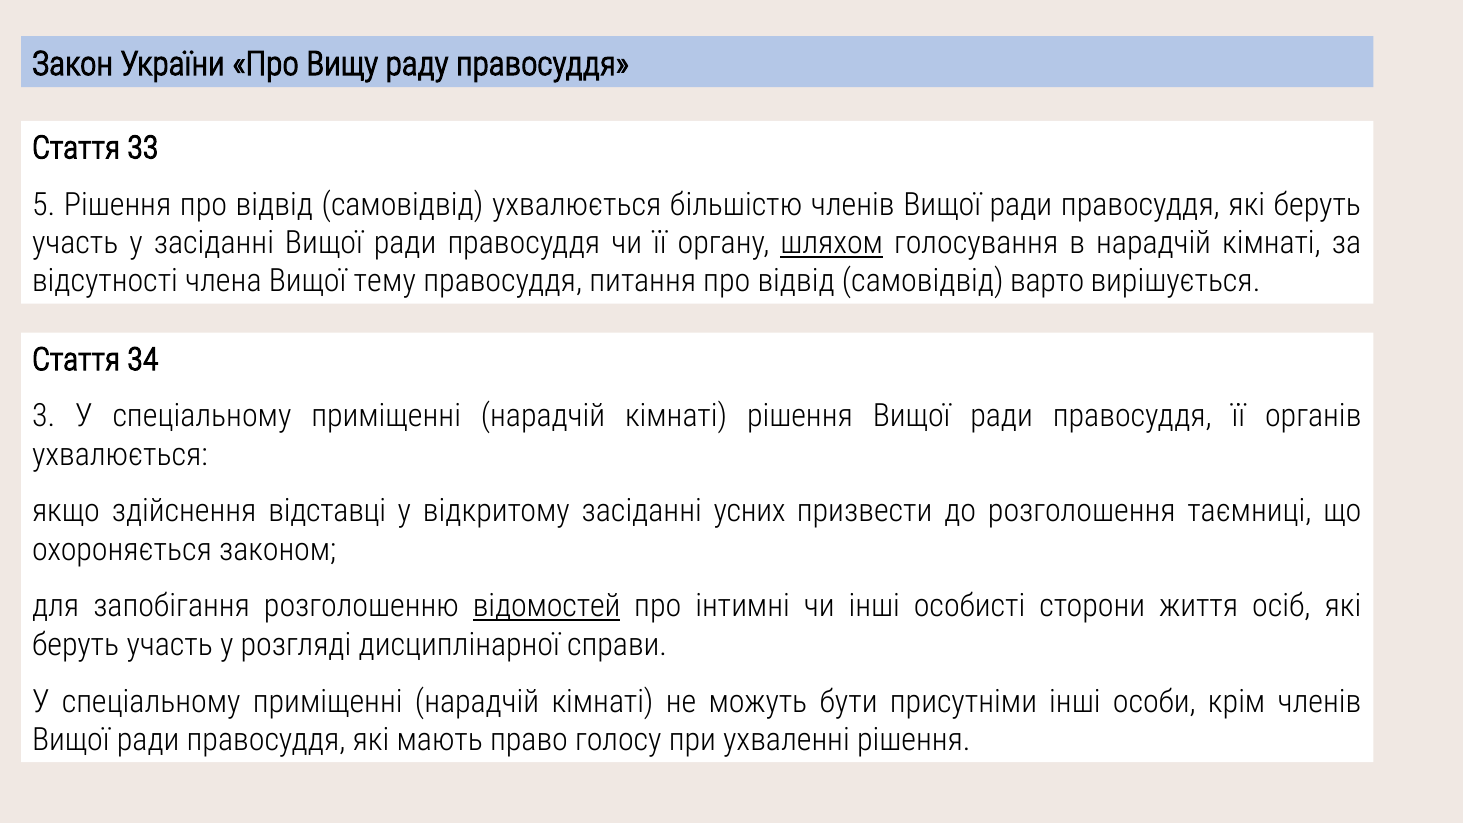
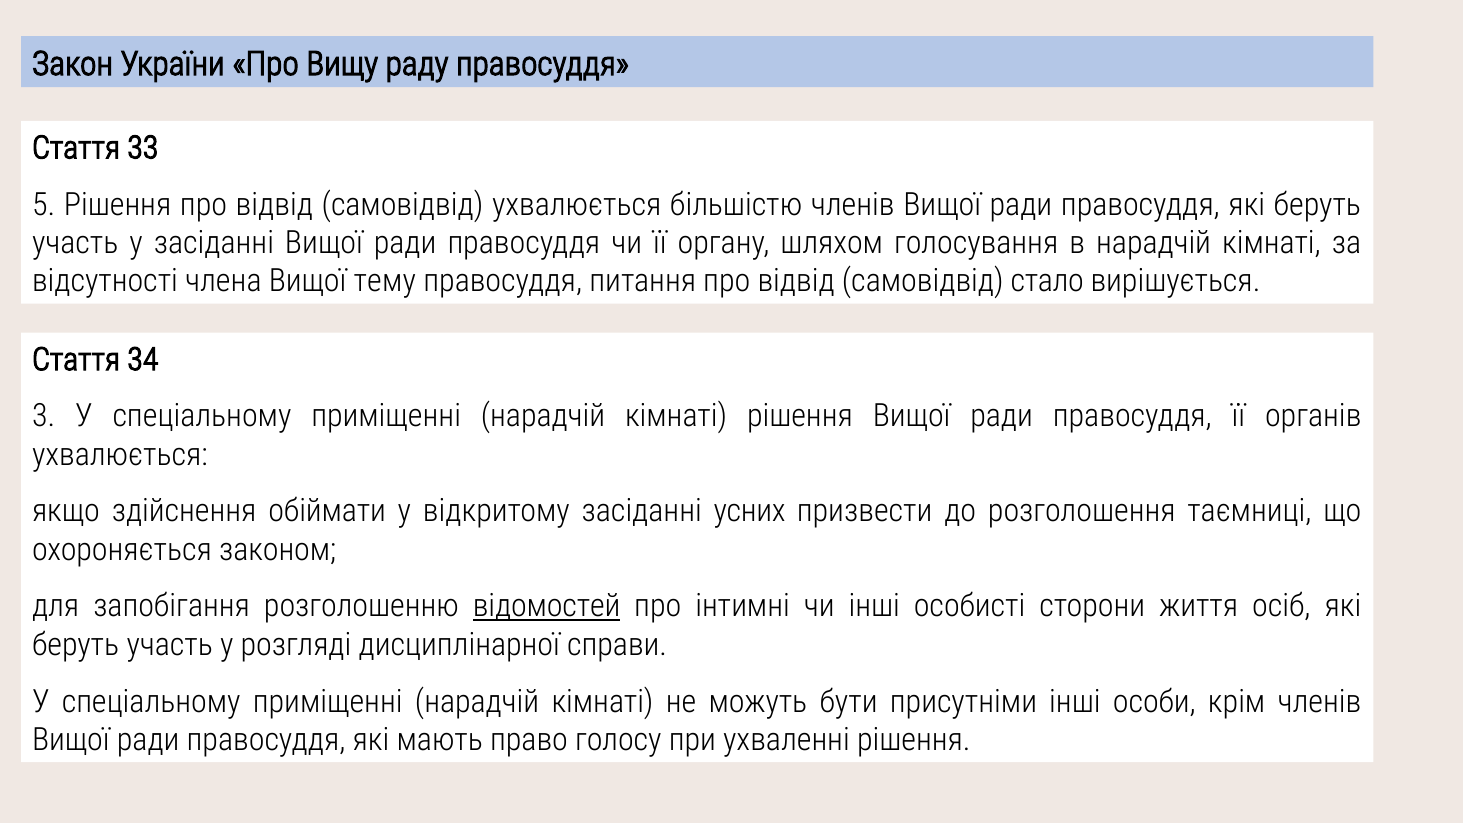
шляхом underline: present -> none
варто: варто -> стало
відставці: відставці -> обіймати
